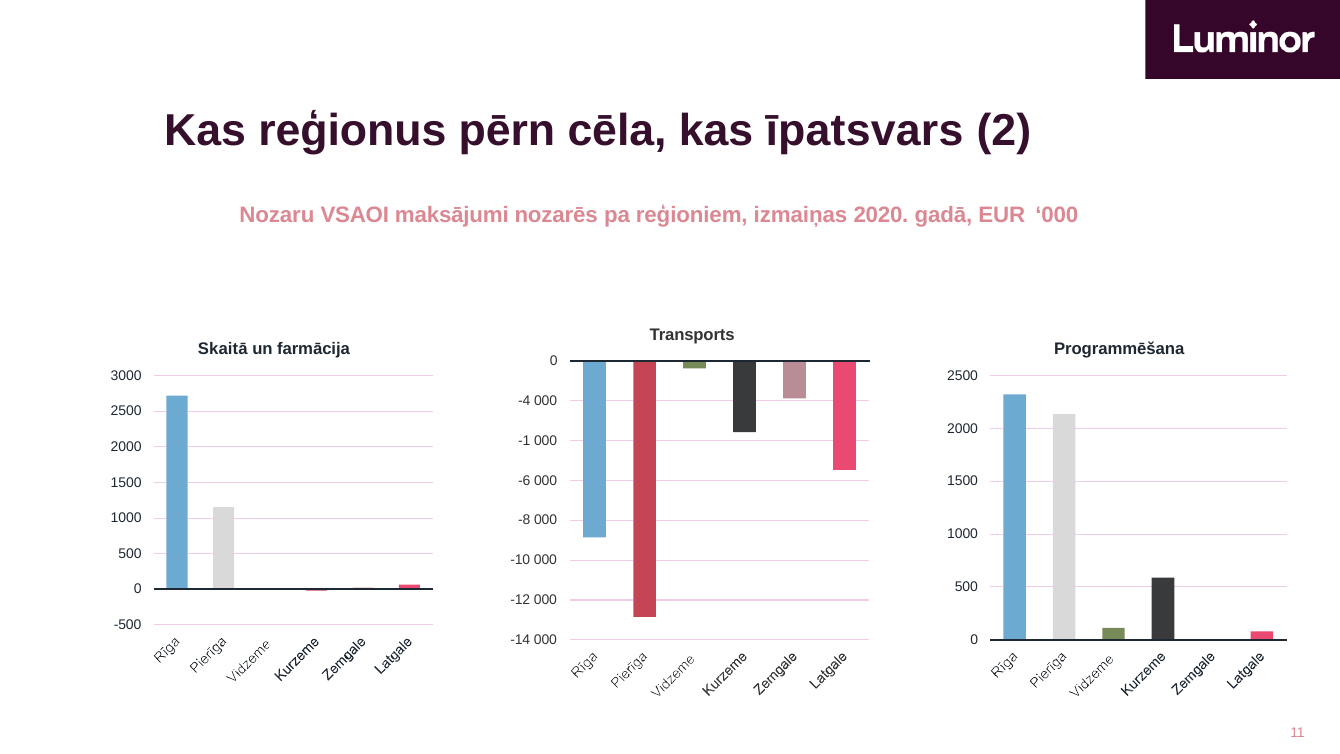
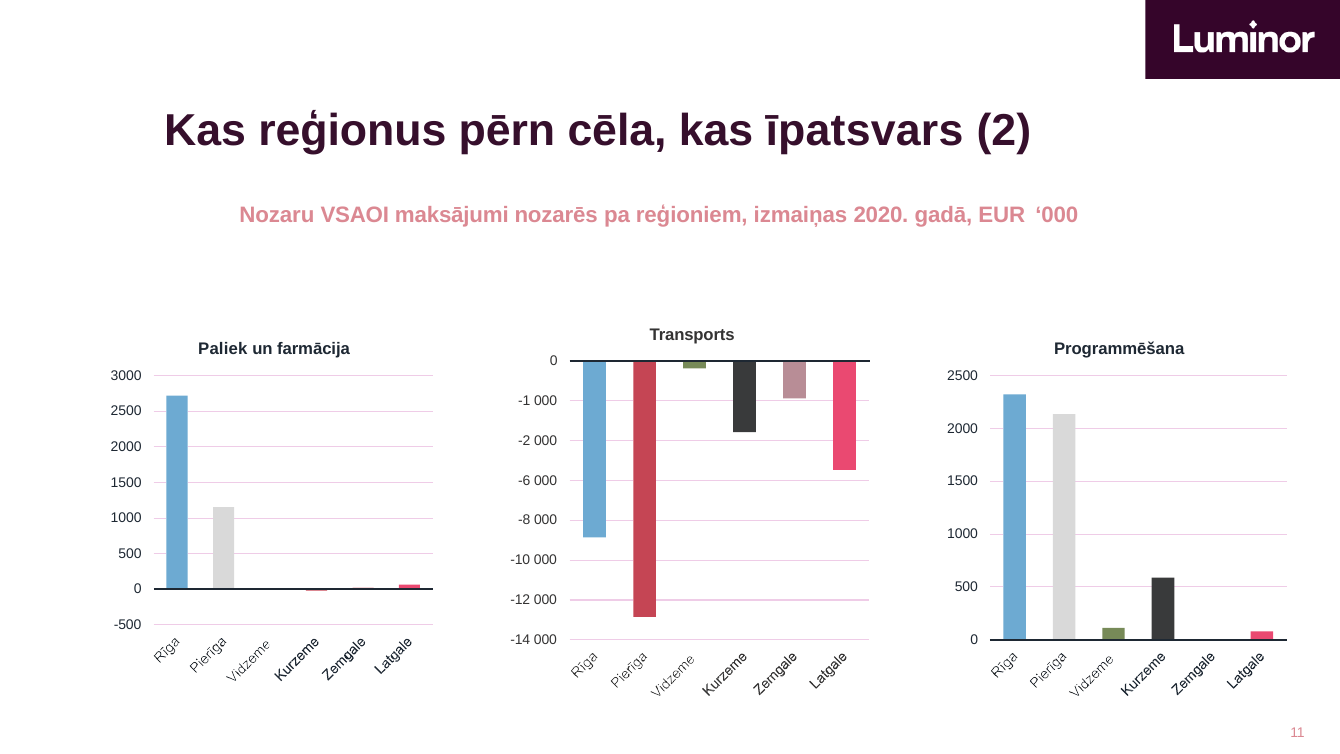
Skaitā: Skaitā -> Paliek
-4: -4 -> -1
-1: -1 -> -2
